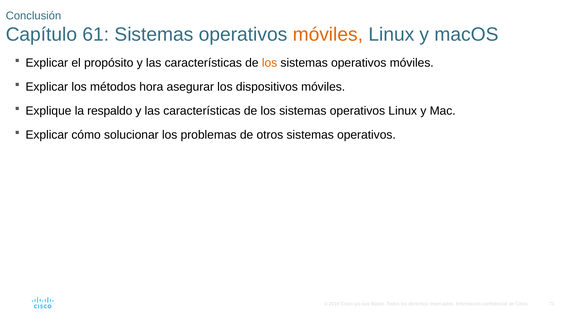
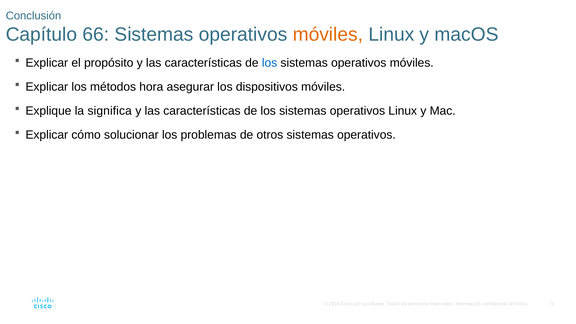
61: 61 -> 66
los at (270, 63) colour: orange -> blue
respaldo: respaldo -> significa
